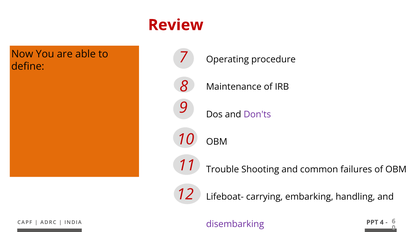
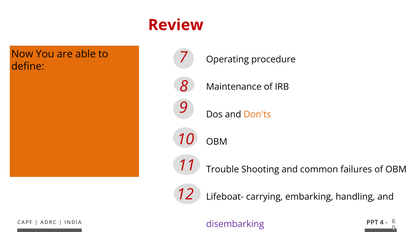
Don'ts colour: purple -> orange
